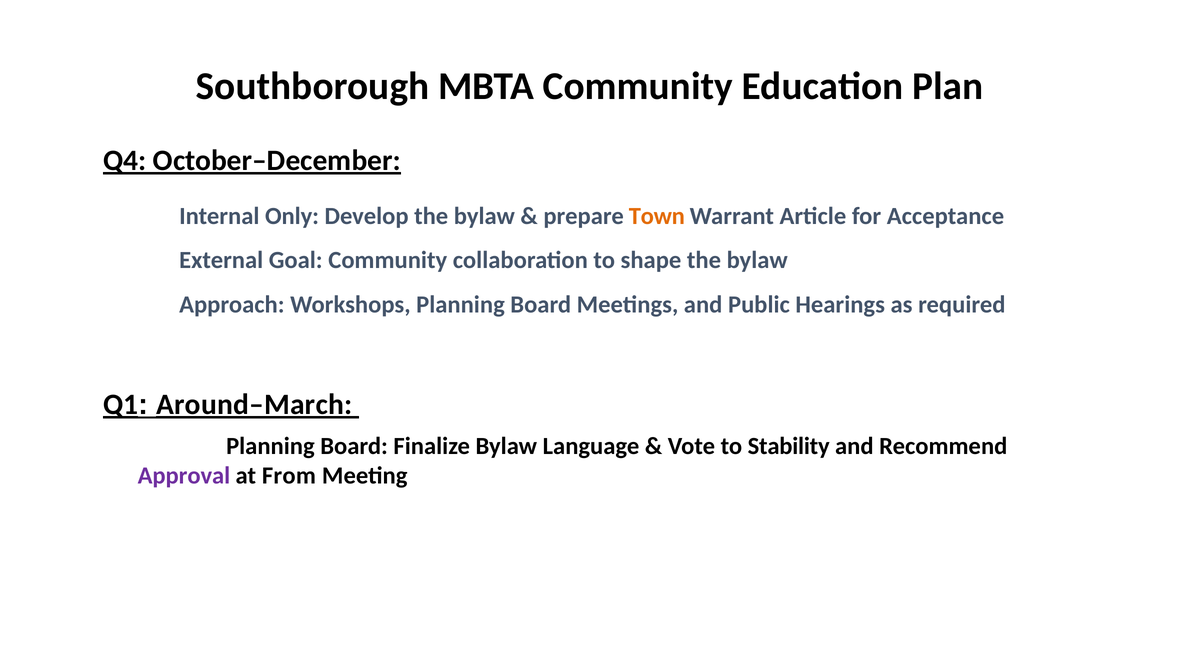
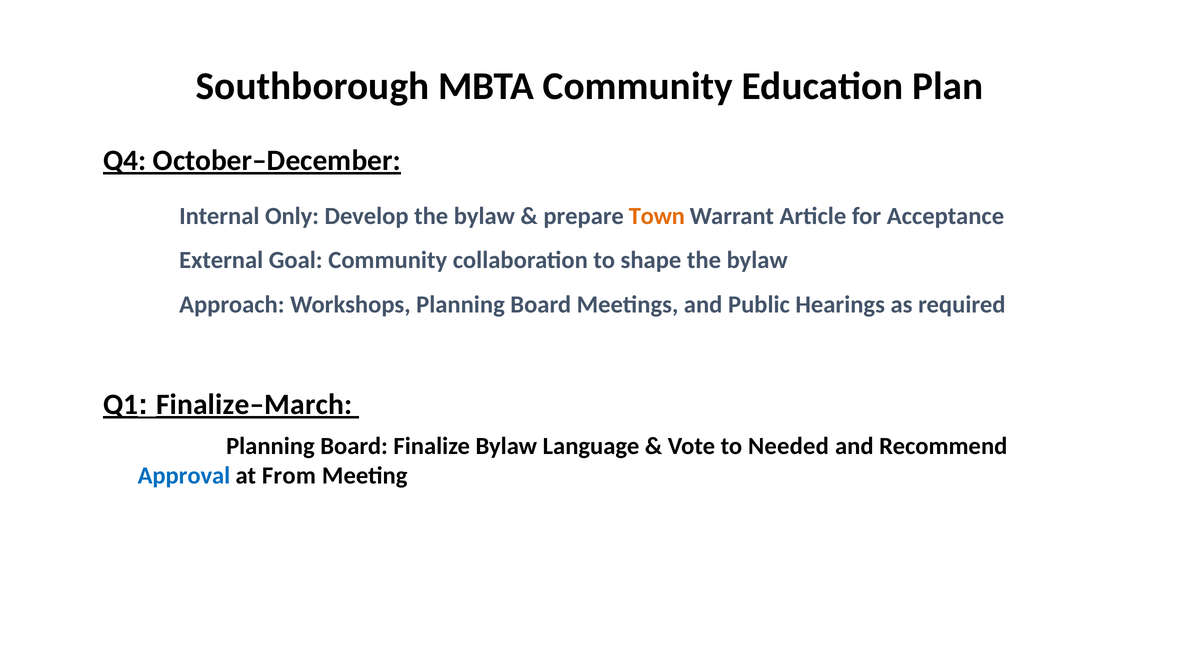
Around–March: Around–March -> Finalize–March
Stability: Stability -> Needed
Approval colour: purple -> blue
